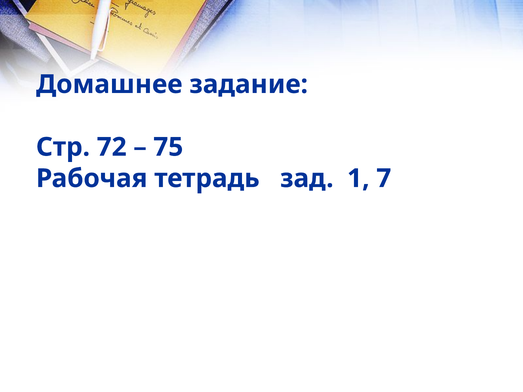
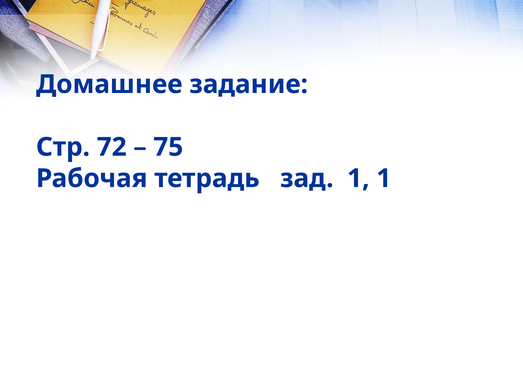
1 7: 7 -> 1
